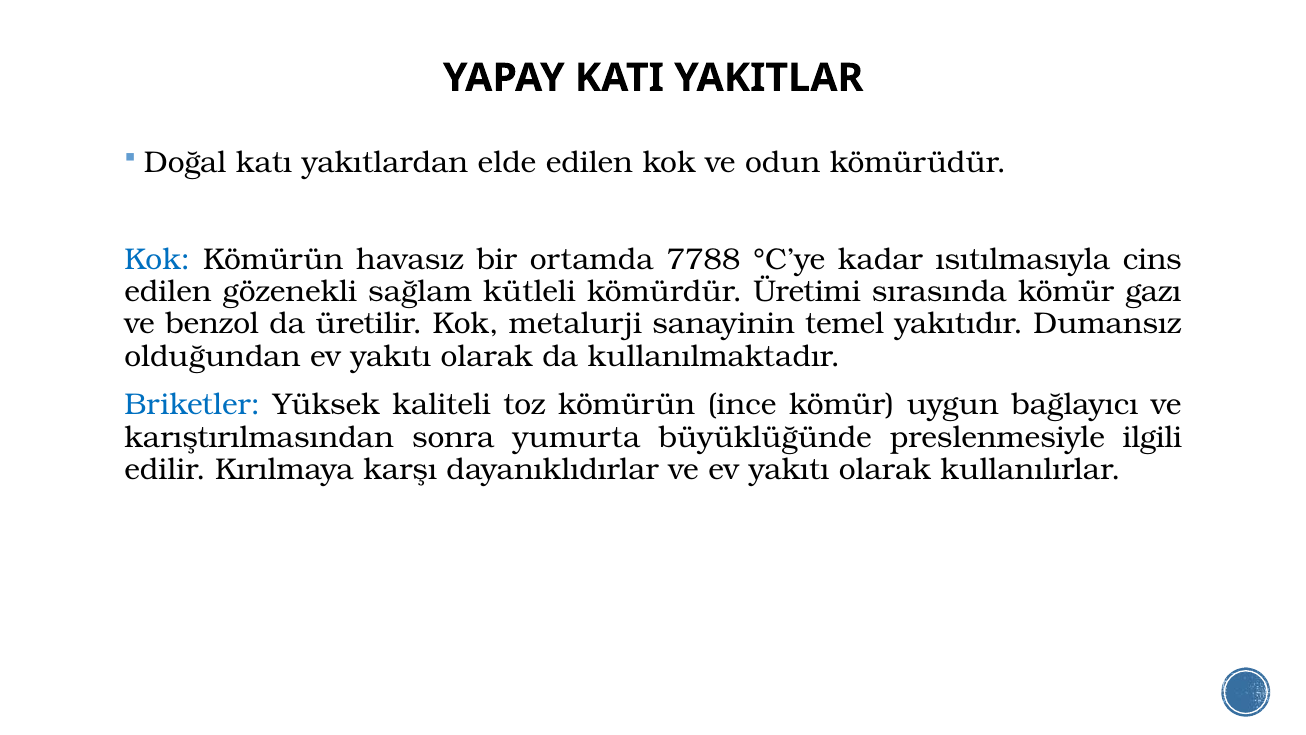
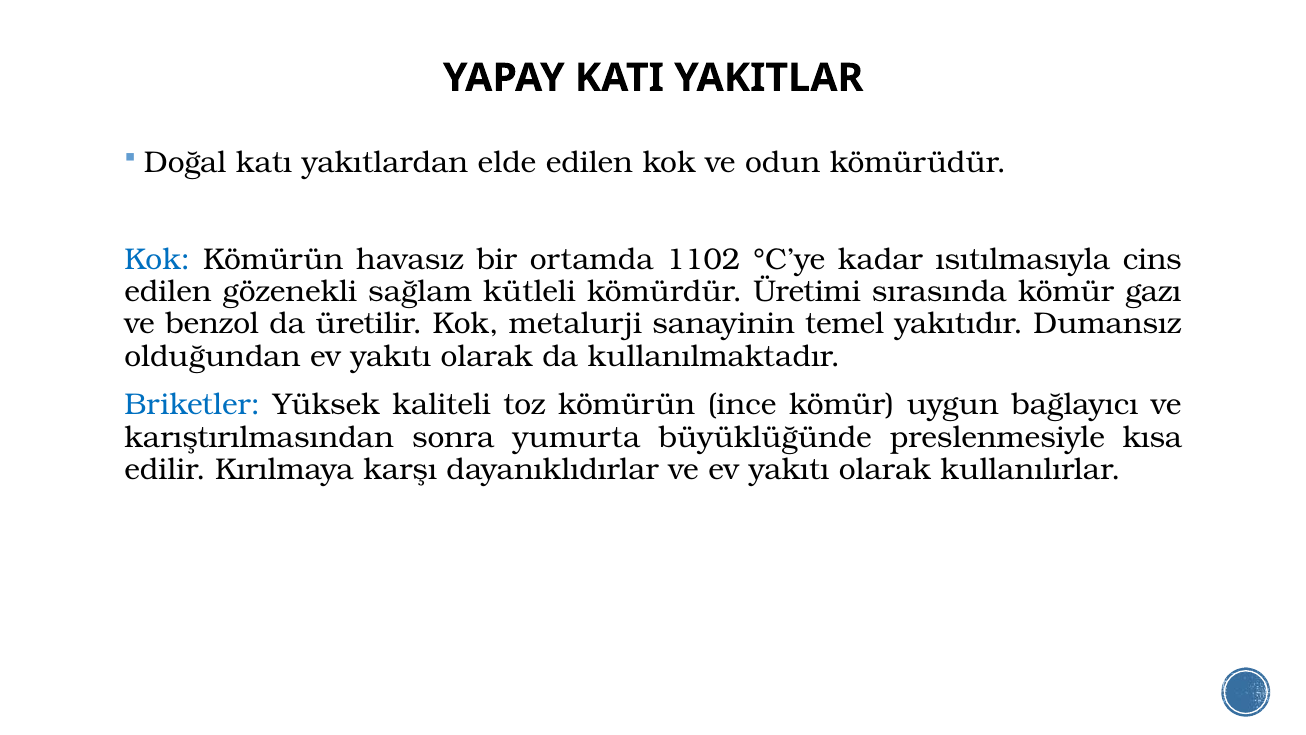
7788: 7788 -> 1102
ilgili: ilgili -> kısa
